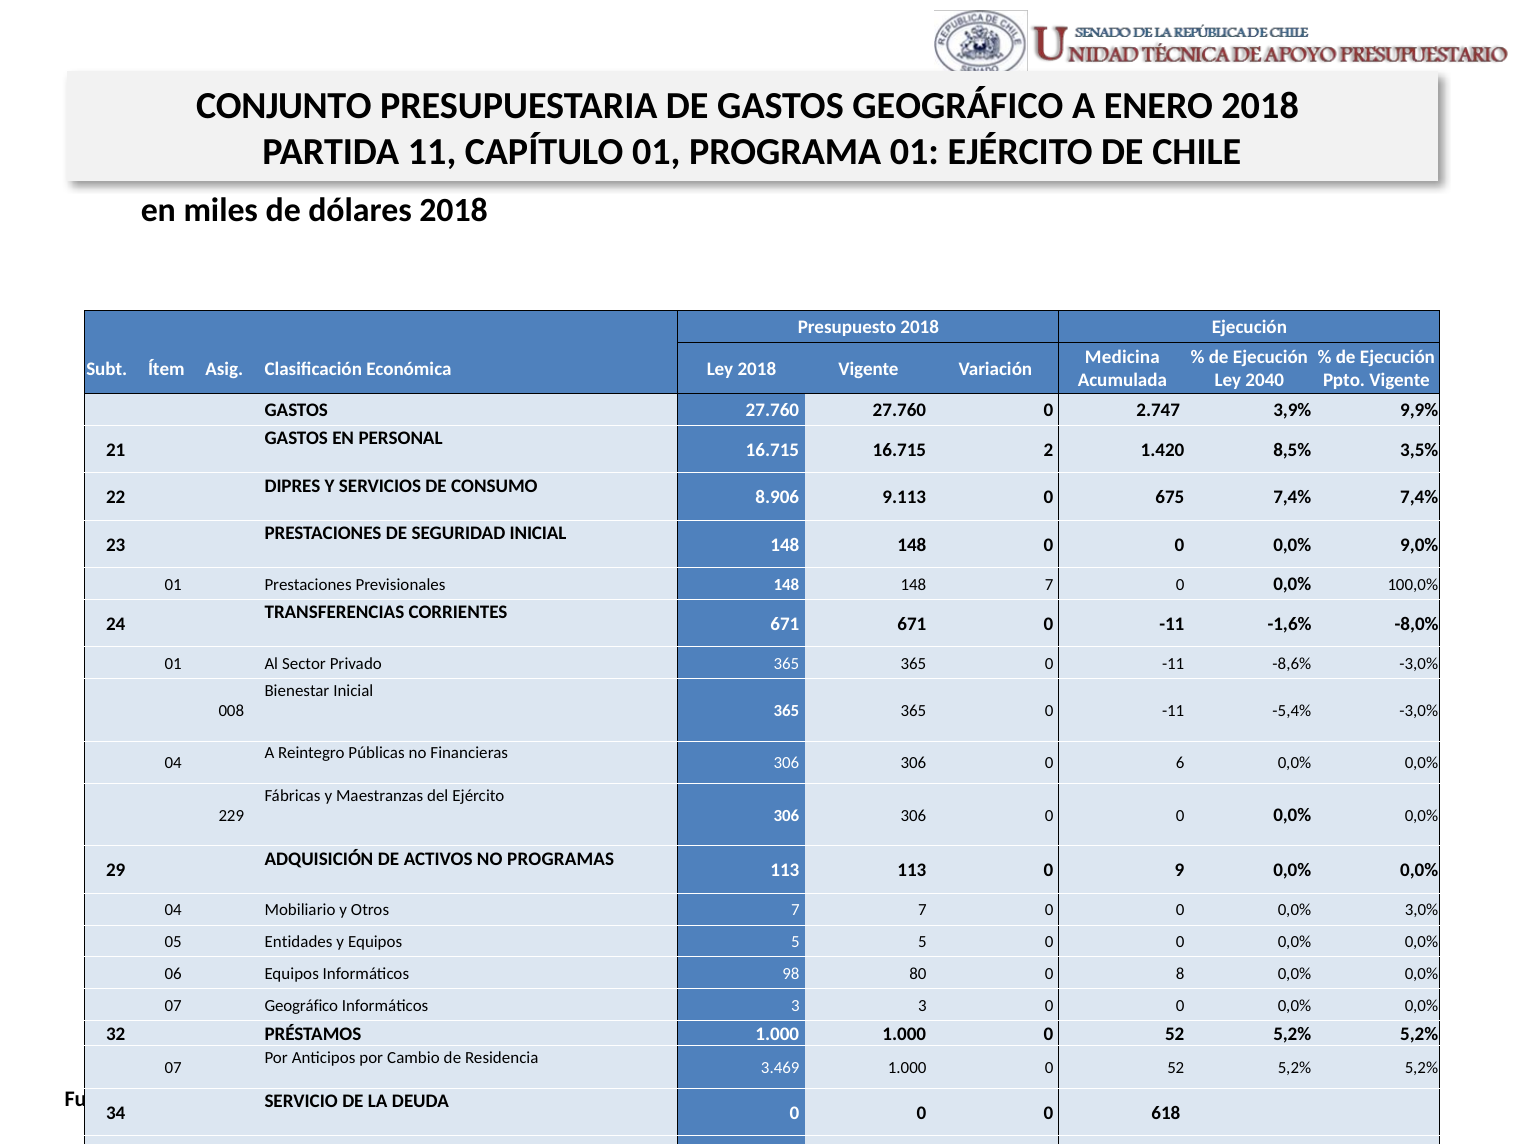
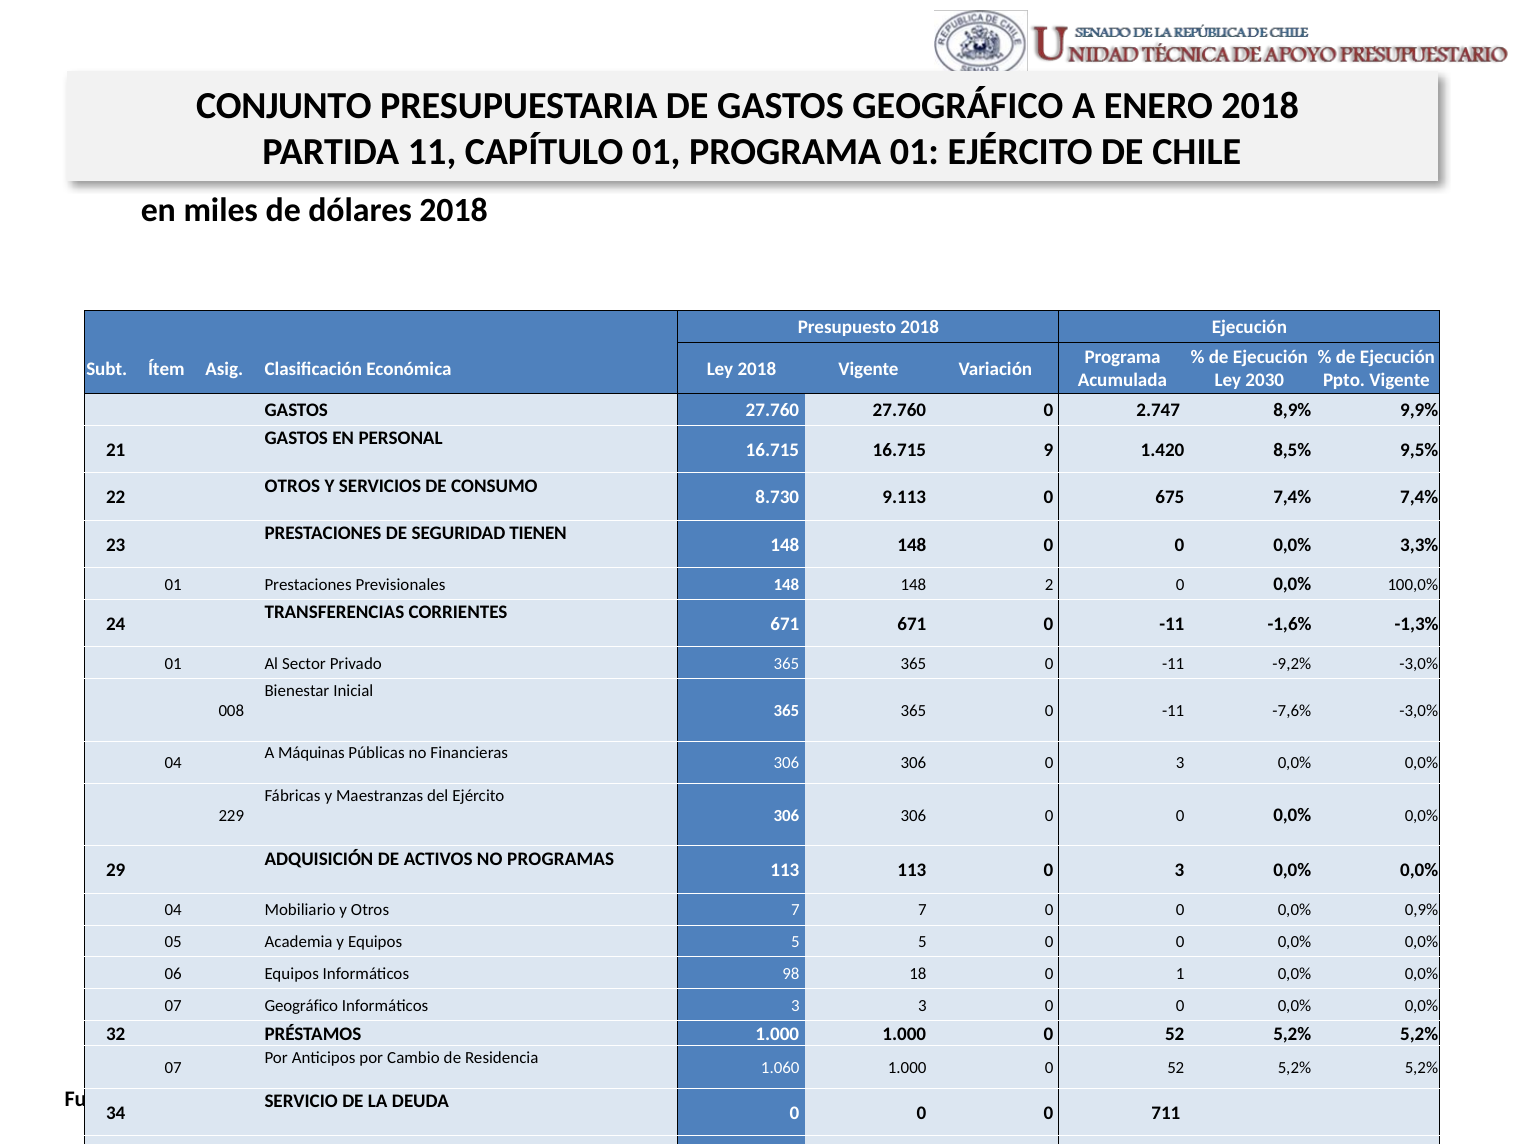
Medicina at (1122, 357): Medicina -> Programa
2040: 2040 -> 2030
3,9%: 3,9% -> 8,9%
2: 2 -> 9
3,5%: 3,5% -> 9,5%
DIPRES at (292, 486): DIPRES -> OTROS
8.906: 8.906 -> 8.730
SEGURIDAD INICIAL: INICIAL -> TIENEN
9,0%: 9,0% -> 3,3%
148 7: 7 -> 2
-8,0%: -8,0% -> -1,3%
-8,6%: -8,6% -> -9,2%
-5,4%: -5,4% -> -7,6%
Reintegro: Reintegro -> Máquinas
306 0 6: 6 -> 3
113 0 9: 9 -> 3
3,0%: 3,0% -> 0,9%
Entidades: Entidades -> Academia
80: 80 -> 18
0 8: 8 -> 1
3.469: 3.469 -> 1.060
618: 618 -> 711
